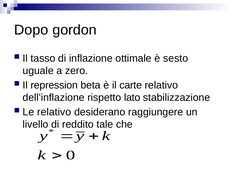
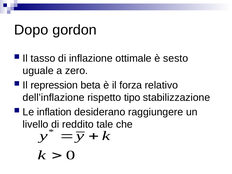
carte: carte -> forza
lato: lato -> tipo
Le relativo: relativo -> inflation
